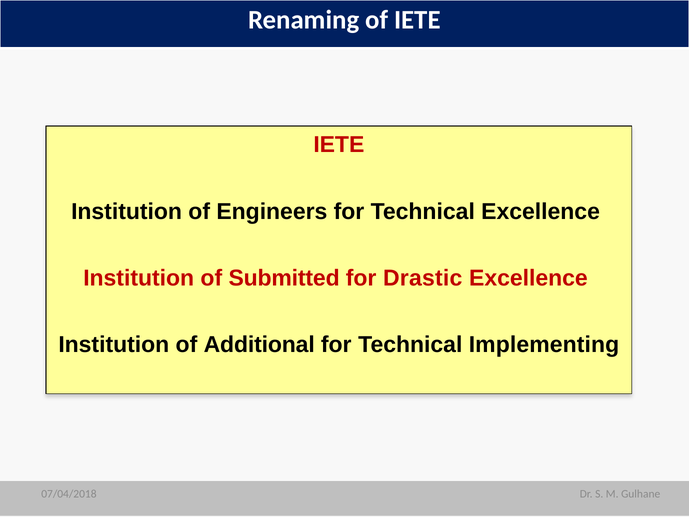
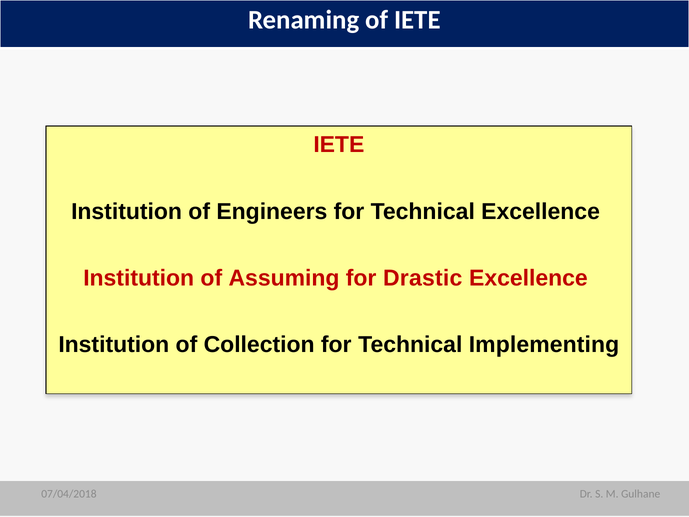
Submitted: Submitted -> Assuming
Additional: Additional -> Collection
